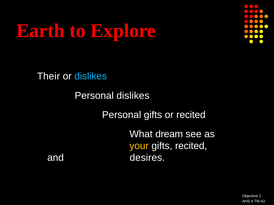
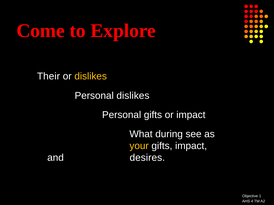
Earth: Earth -> Come
dislikes at (91, 77) colour: light blue -> yellow
or recited: recited -> impact
dream: dream -> during
gifts recited: recited -> impact
